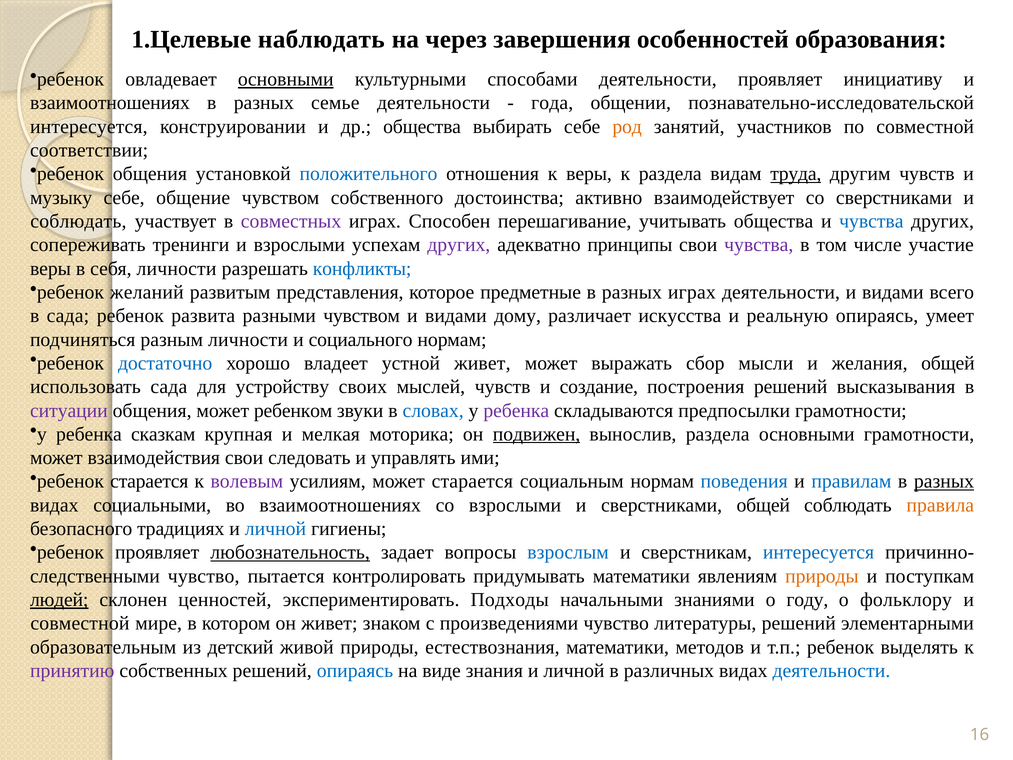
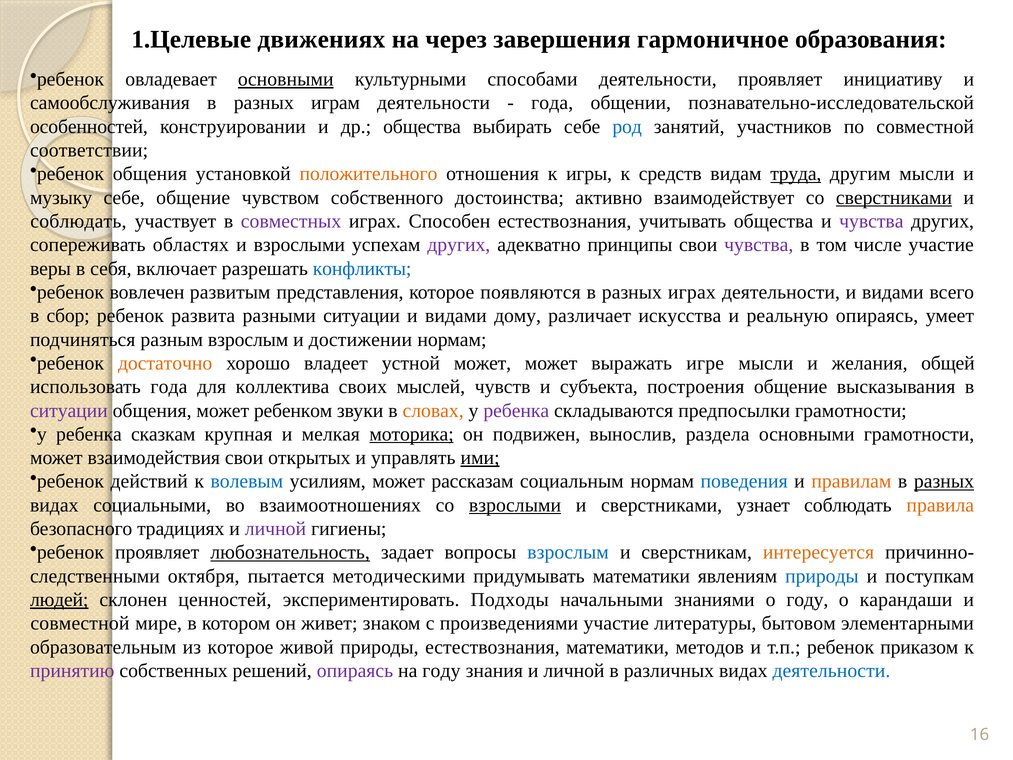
наблюдать: наблюдать -> движениях
особенностей: особенностей -> гармоничное
взаимоотношениях at (110, 103): взаимоотношениях -> самообслуживания
семье: семье -> играм
интересуется at (89, 127): интересуется -> особенностей
род colour: orange -> blue
положительного colour: blue -> orange
к веры: веры -> игры
к раздела: раздела -> средств
другим чувств: чувств -> мысли
сверстниками at (894, 198) underline: none -> present
Способен перешагивание: перешагивание -> естествознания
чувства at (871, 221) colour: blue -> purple
тренинги: тренинги -> областях
себя личности: личности -> включает
желаний: желаний -> вовлечен
предметные: предметные -> появляются
в сада: сада -> сбор
разными чувством: чувством -> ситуации
разным личности: личности -> взрослым
социального: социального -> достижении
достаточно colour: blue -> orange
устной живет: живет -> может
сбор: сбор -> игре
использовать сада: сада -> года
устройству: устройству -> коллектива
создание: создание -> субъекта
построения решений: решений -> общение
словах colour: blue -> orange
моторика underline: none -> present
подвижен underline: present -> none
следовать: следовать -> открытых
ими underline: none -> present
ребенок старается: старается -> действий
волевым colour: purple -> blue
может старается: старается -> рассказам
правилам colour: blue -> orange
взрослыми at (515, 505) underline: none -> present
сверстниками общей: общей -> узнает
личной at (275, 529) colour: blue -> purple
интересуется at (818, 552) colour: blue -> orange
чувство at (204, 576): чувство -> октября
контролировать: контролировать -> методическими
природы at (822, 576) colour: orange -> blue
фольклору: фольклору -> карандаши
произведениями чувство: чувство -> участие
литературы решений: решений -> бытовом
из детский: детский -> которое
выделять: выделять -> приказом
опираясь at (355, 671) colour: blue -> purple
на виде: виде -> году
